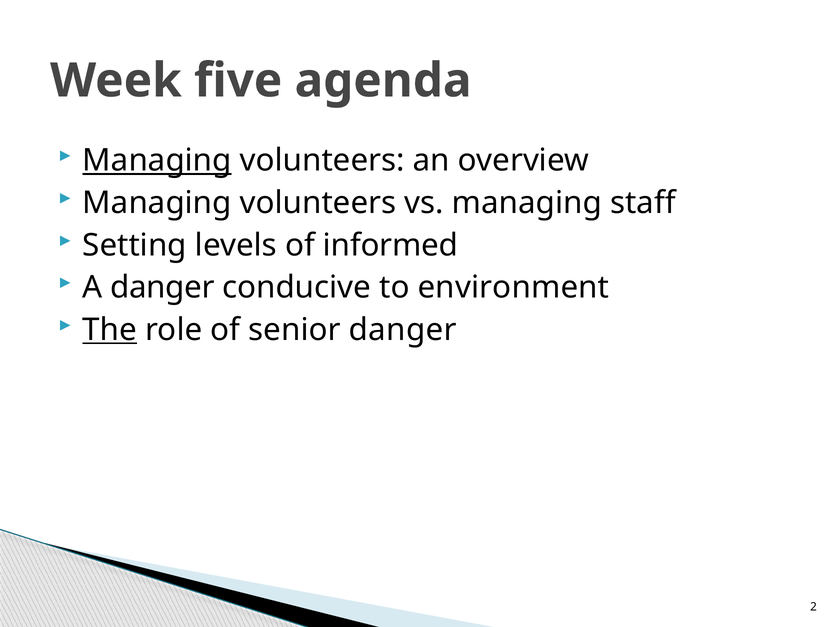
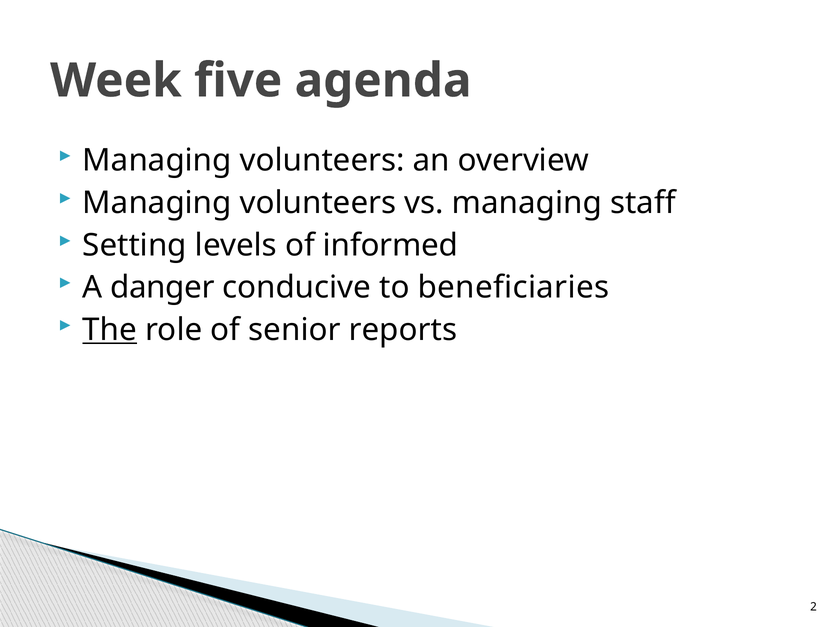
Managing at (157, 161) underline: present -> none
environment: environment -> beneficiaries
senior danger: danger -> reports
